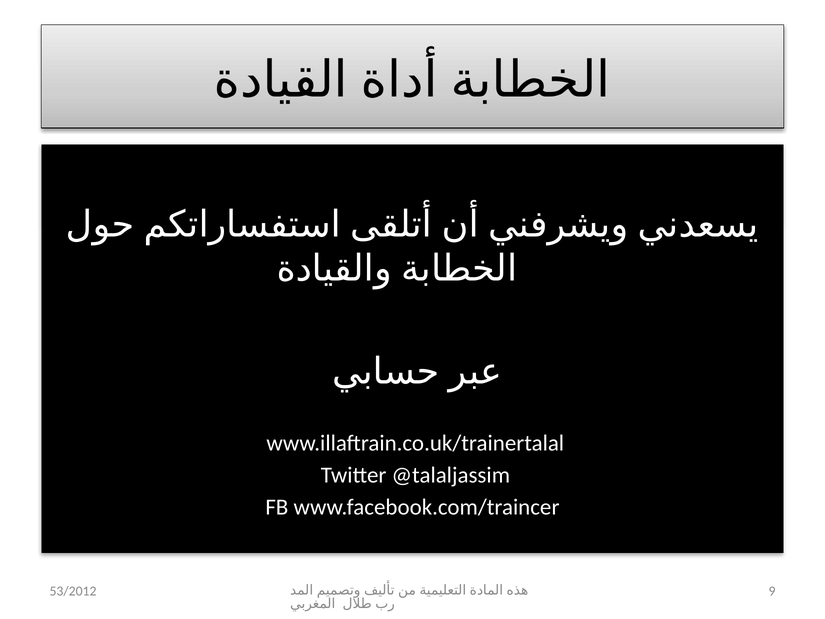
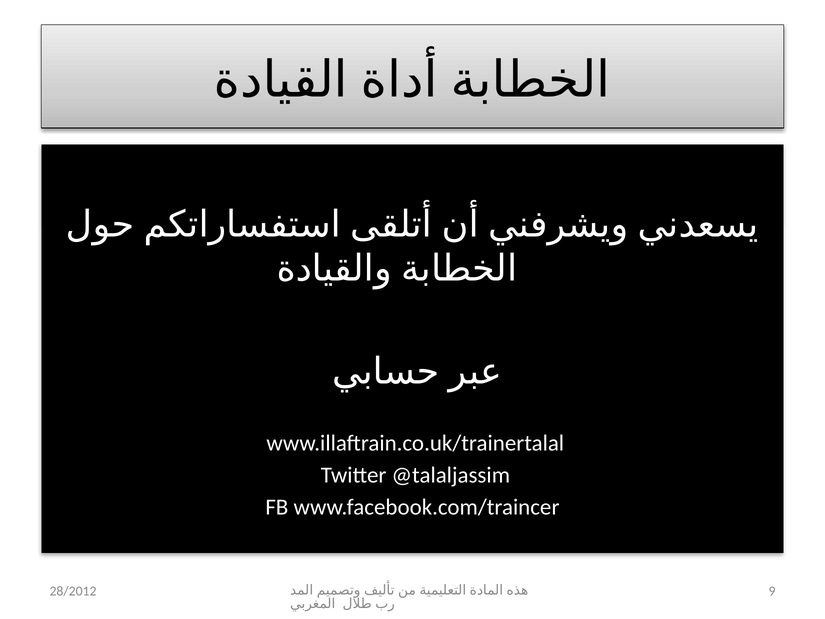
53/2012: 53/2012 -> 28/2012
